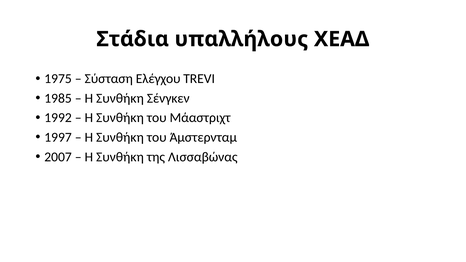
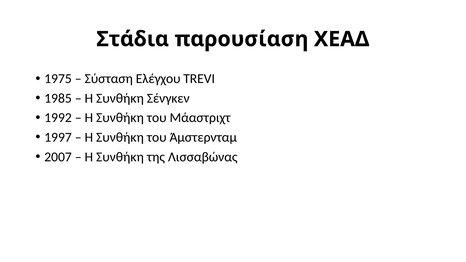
υπαλλήλους: υπαλλήλους -> παρουσίαση
